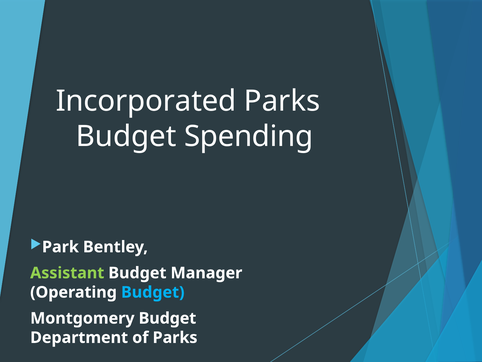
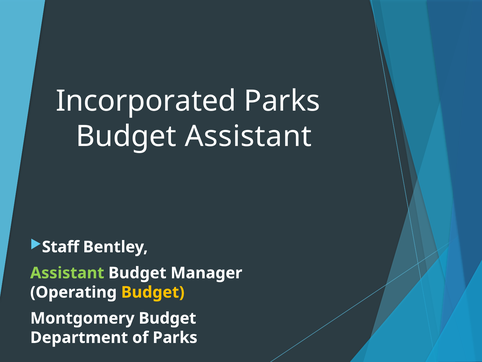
Budget Spending: Spending -> Assistant
Park: Park -> Staff
Budget at (153, 292) colour: light blue -> yellow
